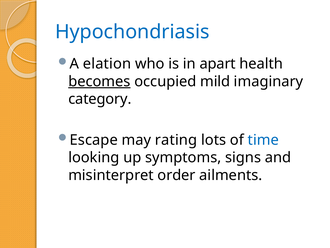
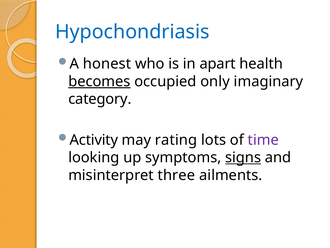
elation: elation -> honest
mild: mild -> only
Escape: Escape -> Activity
time colour: blue -> purple
signs underline: none -> present
order: order -> three
